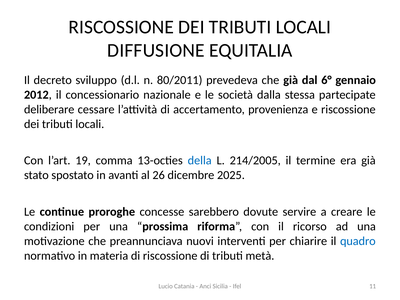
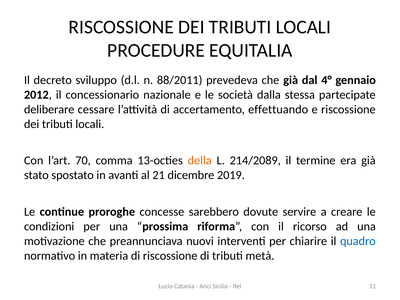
DIFFUSIONE: DIFFUSIONE -> PROCEDURE
80/2011: 80/2011 -> 88/2011
6°: 6° -> 4°
provenienza: provenienza -> effettuando
19: 19 -> 70
della colour: blue -> orange
214/2005: 214/2005 -> 214/2089
26: 26 -> 21
2025: 2025 -> 2019
